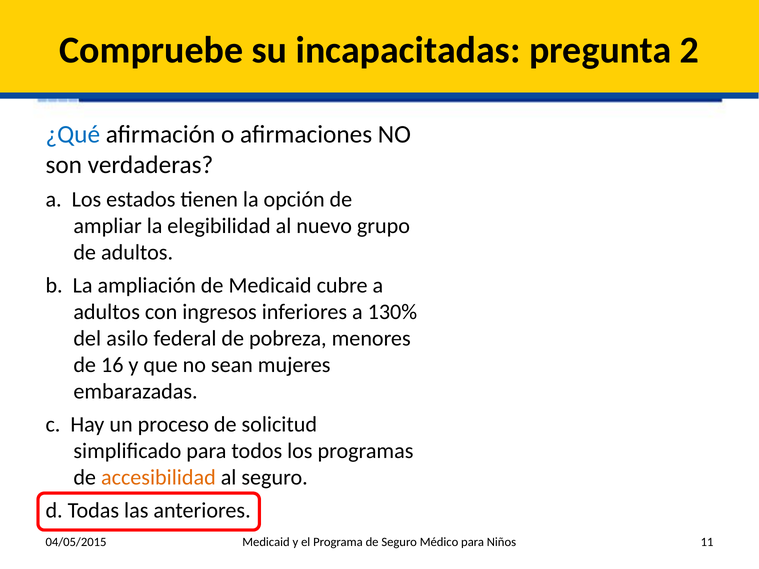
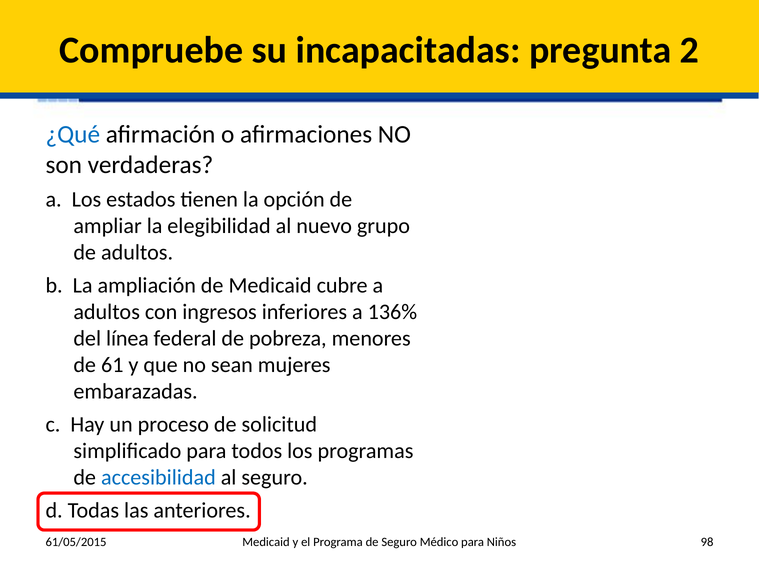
130%: 130% -> 136%
asilo: asilo -> línea
16: 16 -> 61
accesibilidad colour: orange -> blue
04/05/2015: 04/05/2015 -> 61/05/2015
11: 11 -> 98
